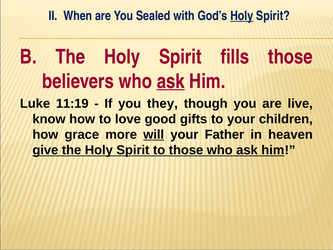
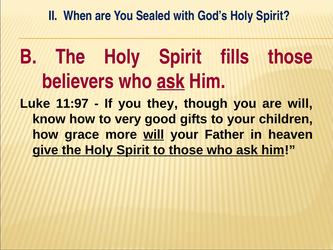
Holy at (242, 16) underline: present -> none
11:19: 11:19 -> 11:97
are live: live -> will
love: love -> very
